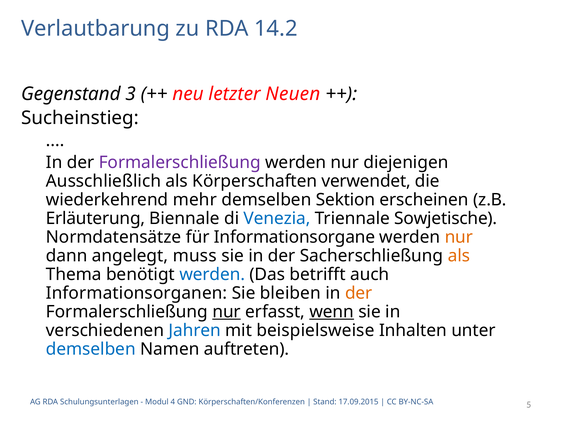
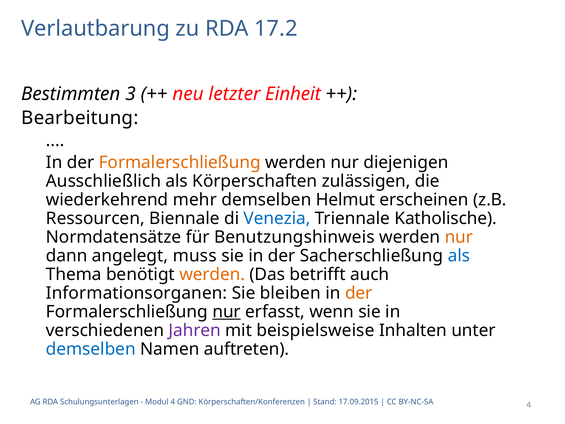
14.2: 14.2 -> 17.2
Gegenstand: Gegenstand -> Bestimmten
Neuen: Neuen -> Einheit
Sucheinstieg: Sucheinstieg -> Bearbeitung
Formalerschließung at (180, 162) colour: purple -> orange
verwendet: verwendet -> zulässigen
Sektion: Sektion -> Helmut
Erläuterung: Erläuterung -> Ressourcen
Sowjetische: Sowjetische -> Katholische
Informationsorgane: Informationsorgane -> Benutzungshinweis
als at (459, 256) colour: orange -> blue
werden at (212, 274) colour: blue -> orange
wenn underline: present -> none
Jahren colour: blue -> purple
BY-NC-SA 5: 5 -> 4
